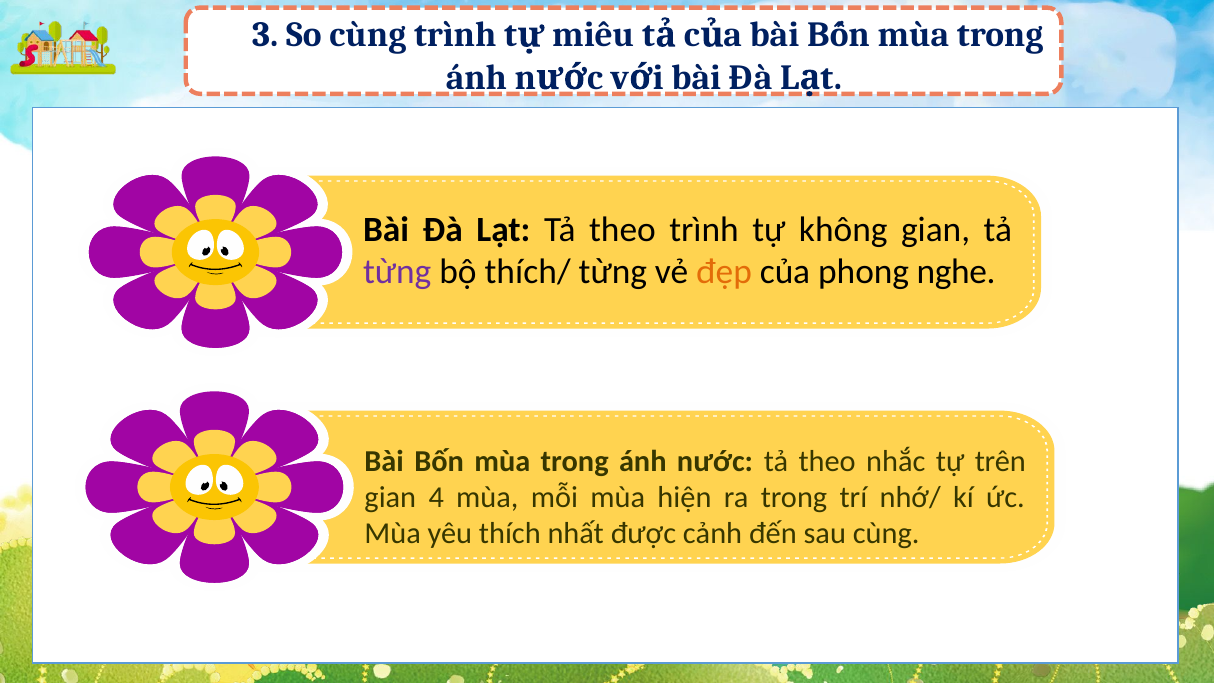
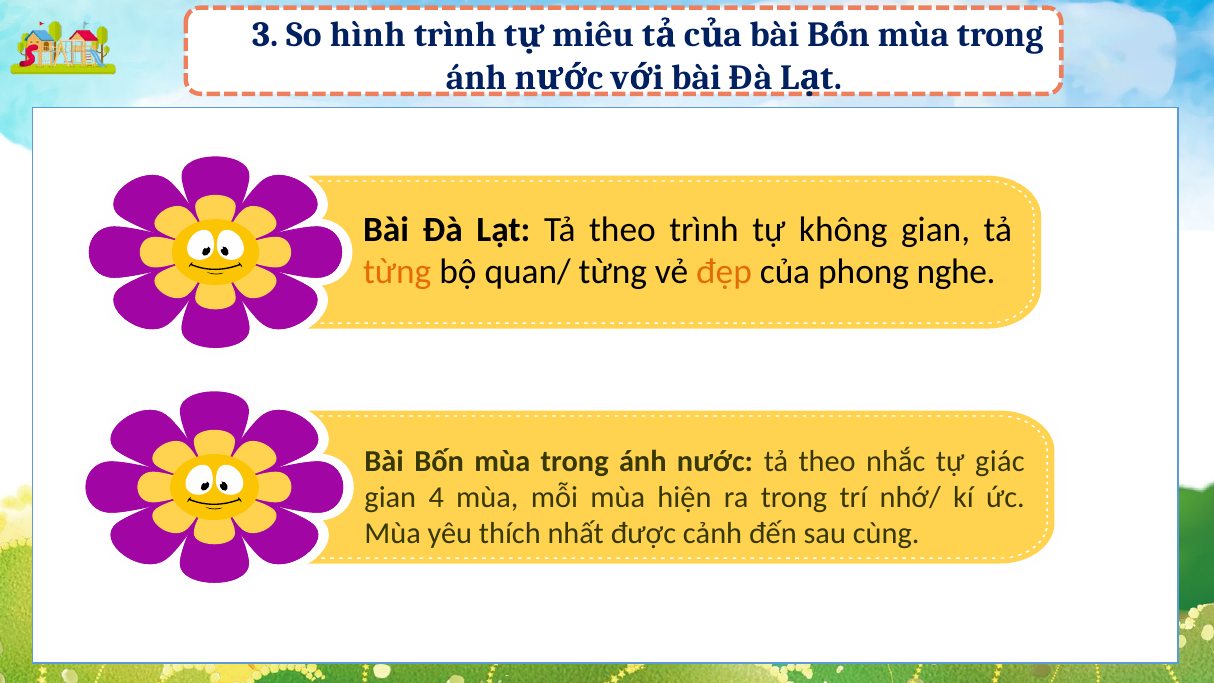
So cùng: cùng -> hình
từng at (397, 272) colour: purple -> orange
thích/: thích/ -> quan/
trên: trên -> giác
